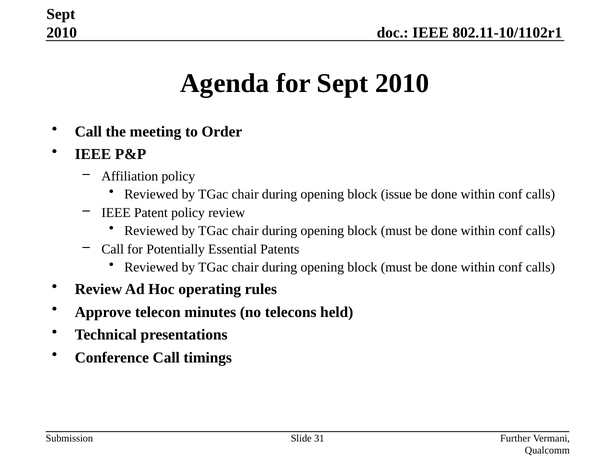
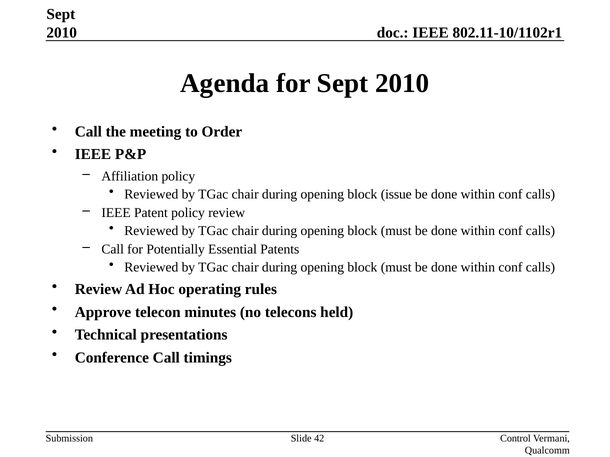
31: 31 -> 42
Further: Further -> Control
